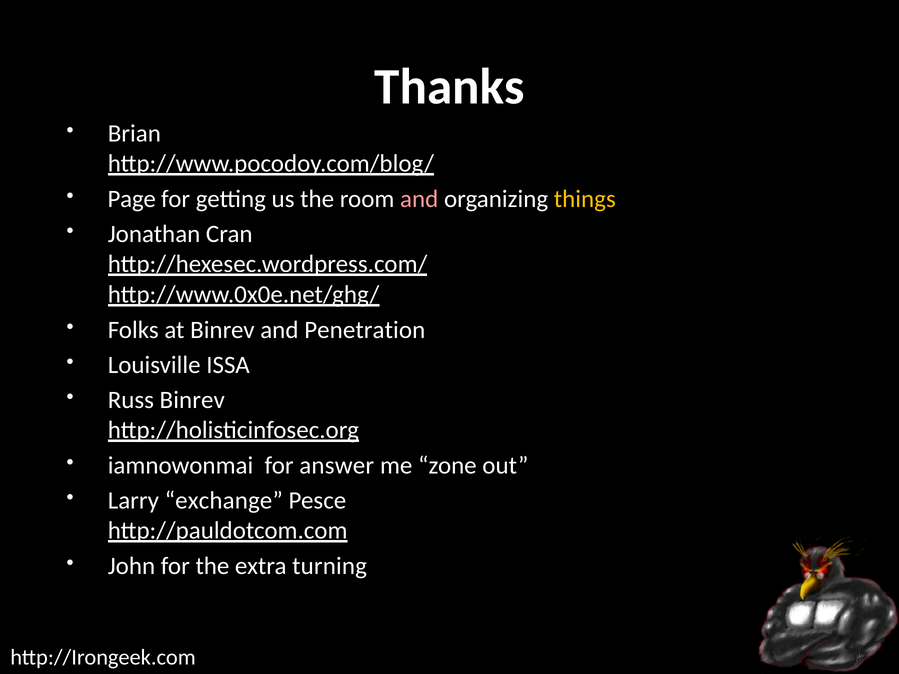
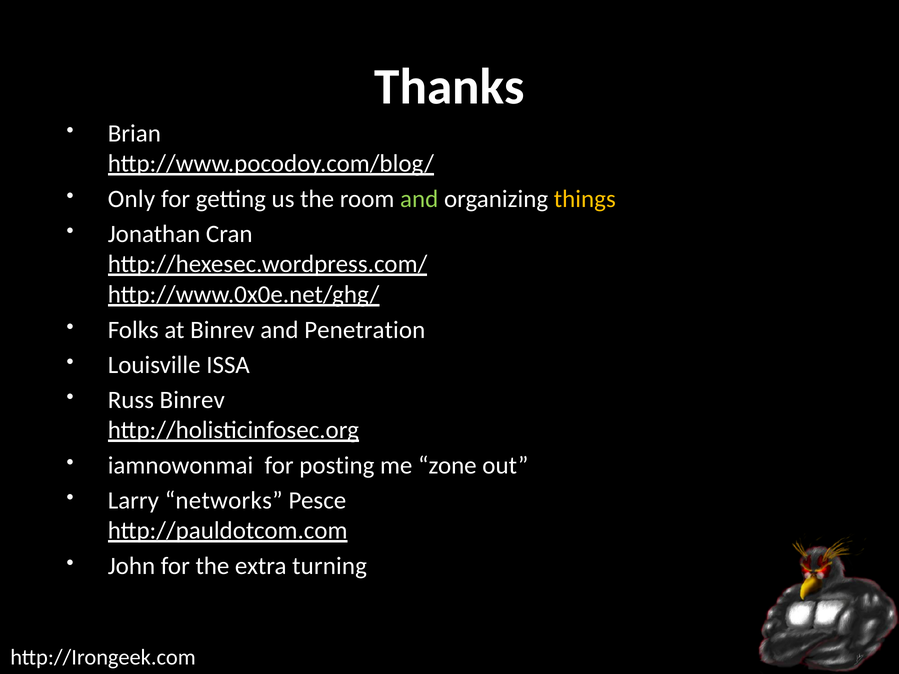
Page: Page -> Only
and at (419, 199) colour: pink -> light green
answer: answer -> posting
exchange: exchange -> networks
